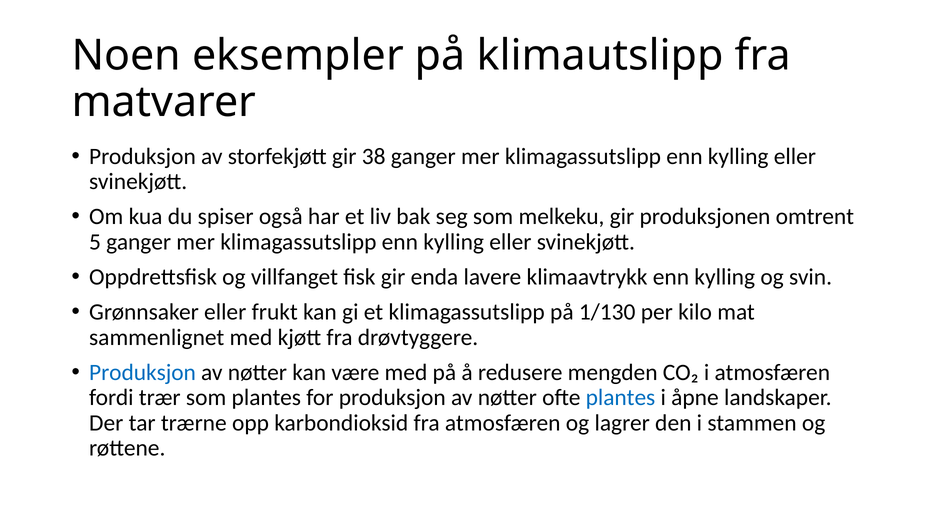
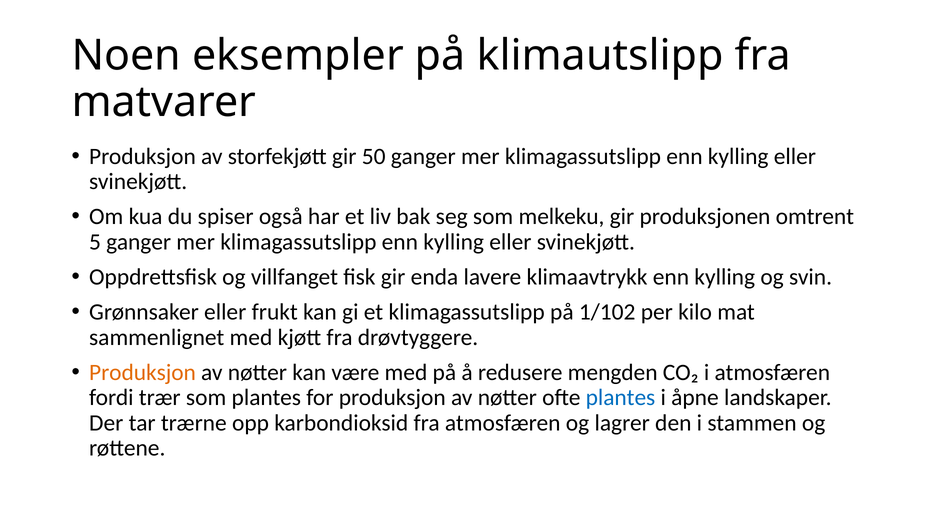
38: 38 -> 50
1/130: 1/130 -> 1/102
Produksjon at (143, 373) colour: blue -> orange
